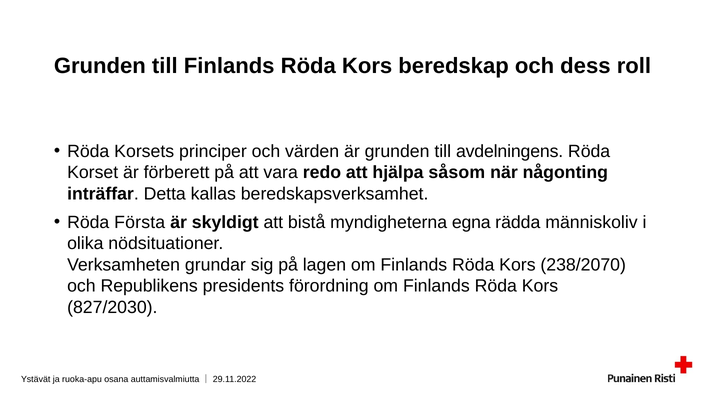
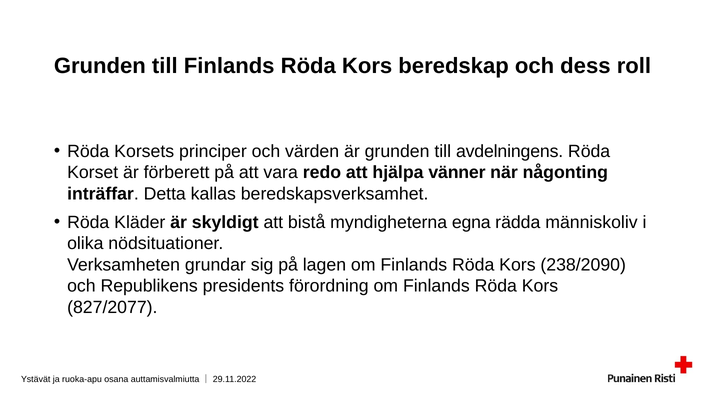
såsom: såsom -> vänner
Första: Första -> Kläder
238/2070: 238/2070 -> 238/2090
827/2030: 827/2030 -> 827/2077
